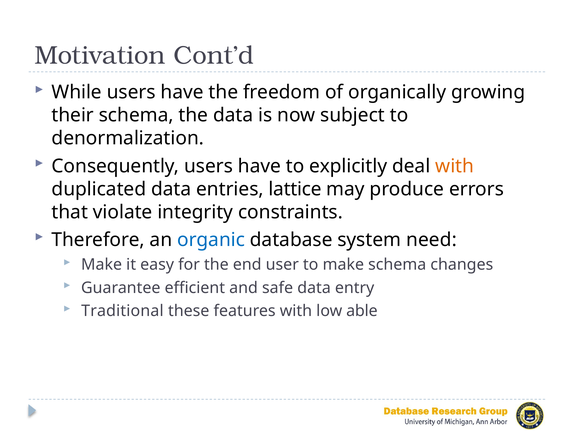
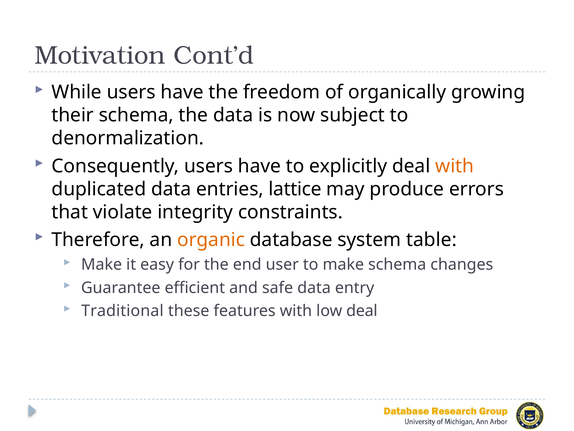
organic colour: blue -> orange
need: need -> table
low able: able -> deal
